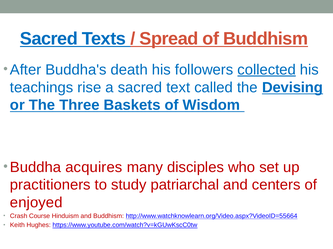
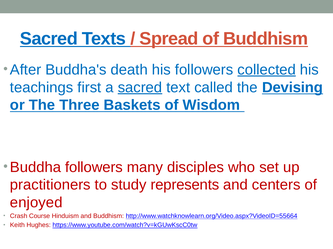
rise: rise -> first
sacred at (140, 88) underline: none -> present
Buddha acquires: acquires -> followers
patriarchal: patriarchal -> represents
